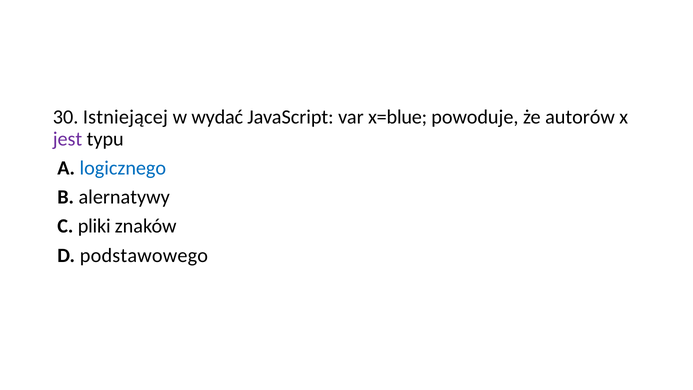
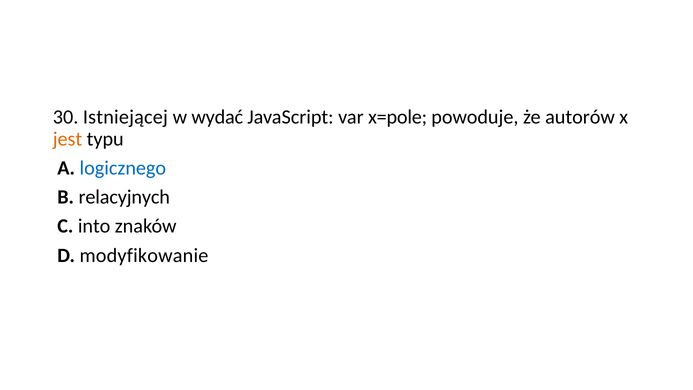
x=blue: x=blue -> x=pole
jest colour: purple -> orange
alernatywy: alernatywy -> relacyjnych
pliki: pliki -> into
podstawowego: podstawowego -> modyfikowanie
